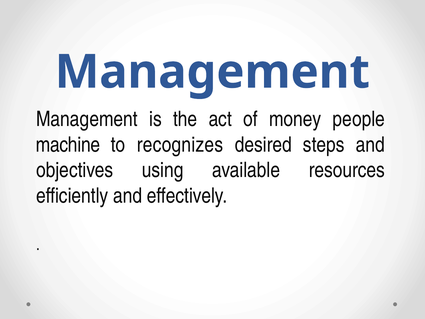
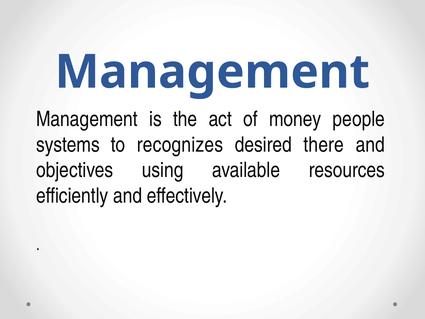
machine: machine -> systems
steps: steps -> there
